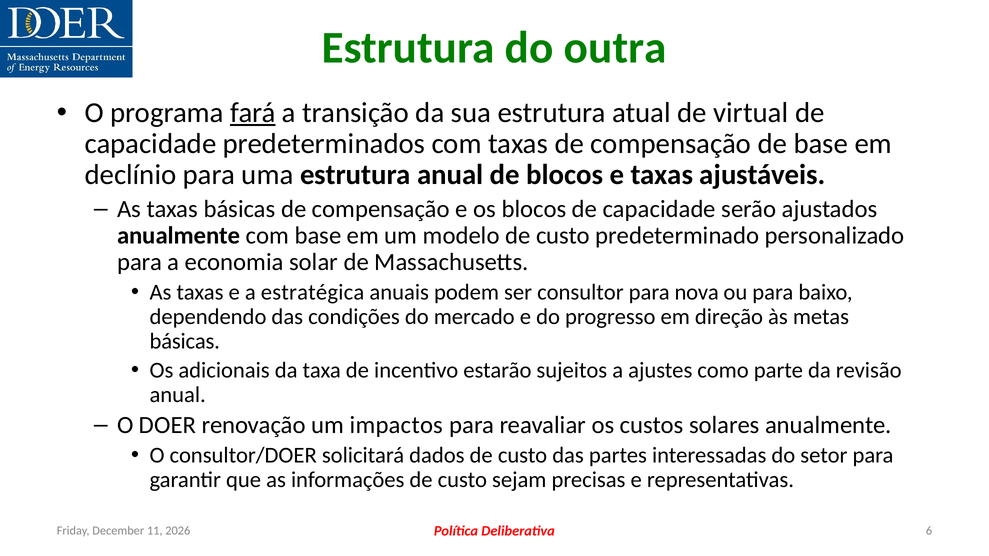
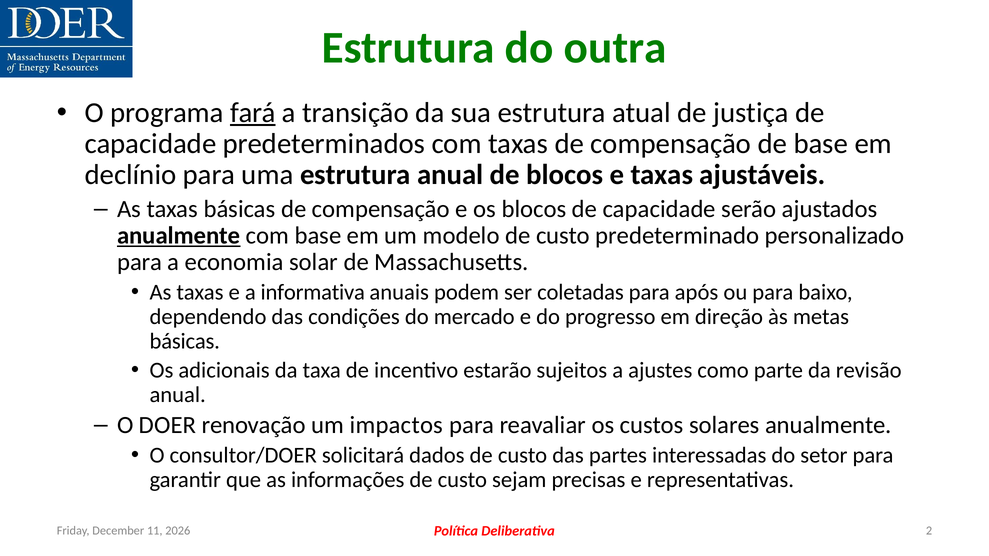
virtual: virtual -> justiça
anualmente at (179, 236) underline: none -> present
estratégica: estratégica -> informativa
consultor: consultor -> coletadas
nova: nova -> após
6: 6 -> 2
